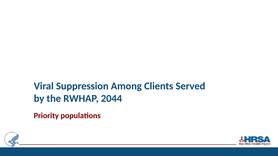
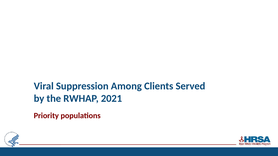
2044: 2044 -> 2021
